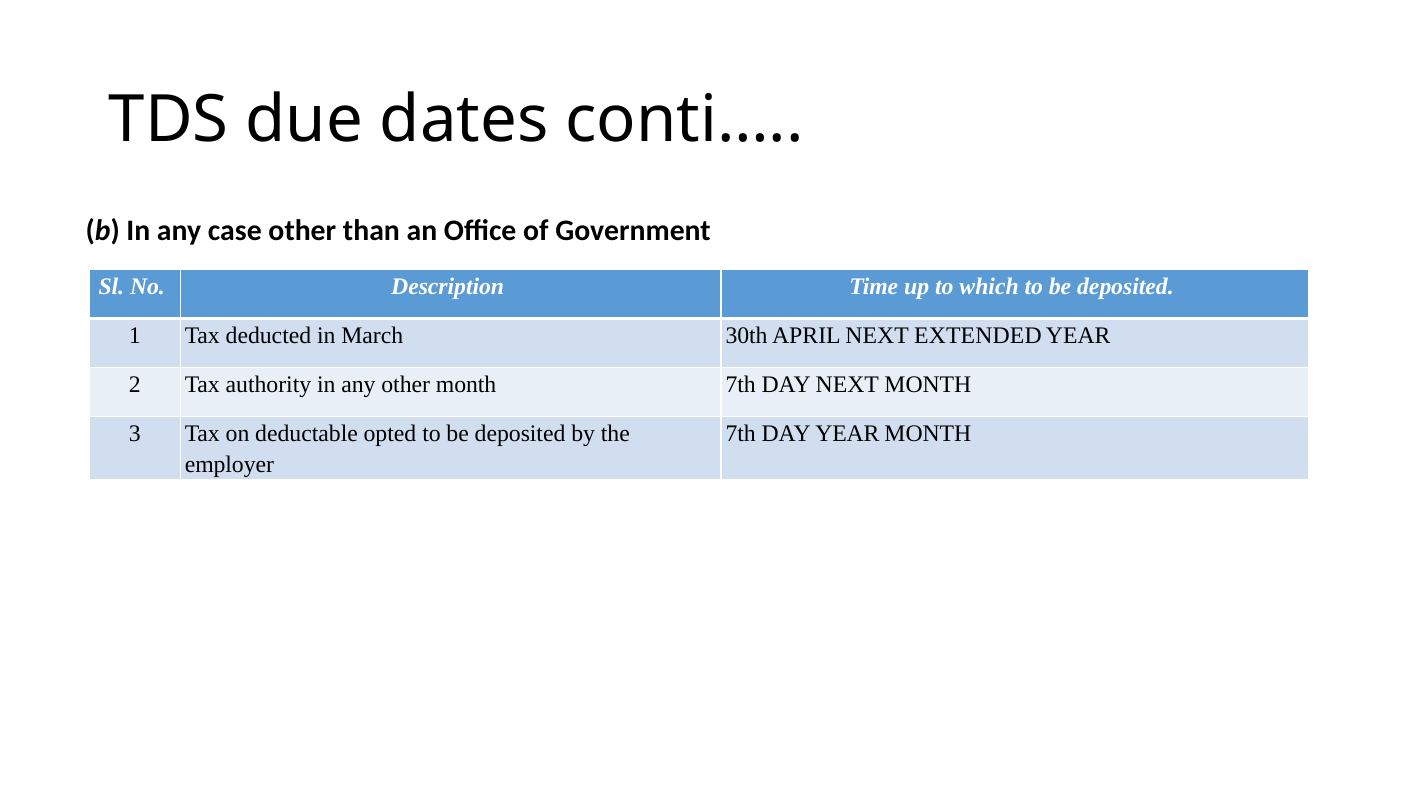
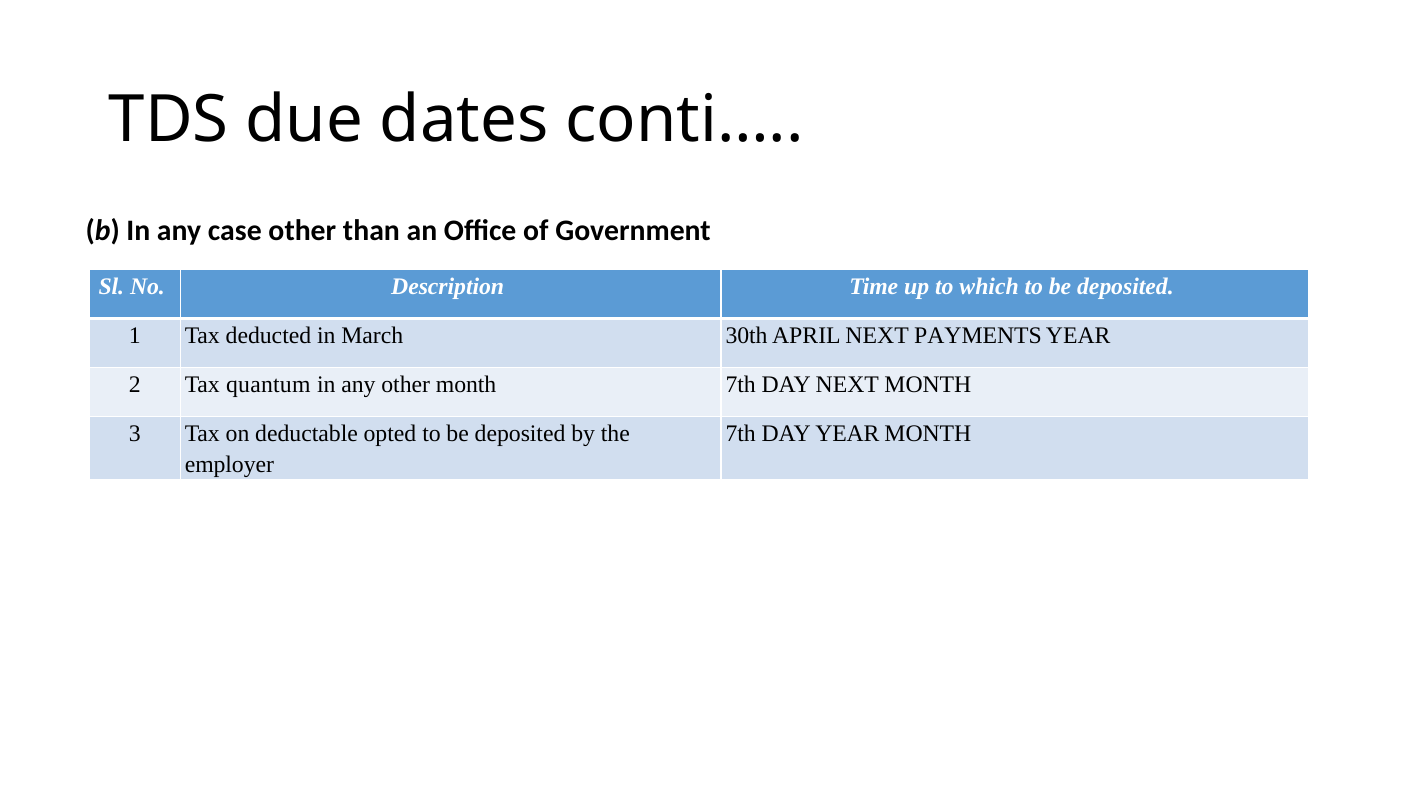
EXTENDED: EXTENDED -> PAYMENTS
authority: authority -> quantum
